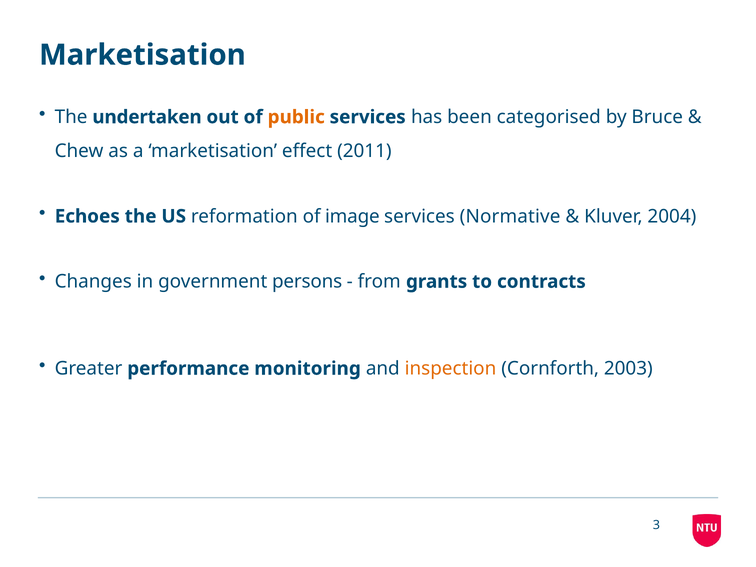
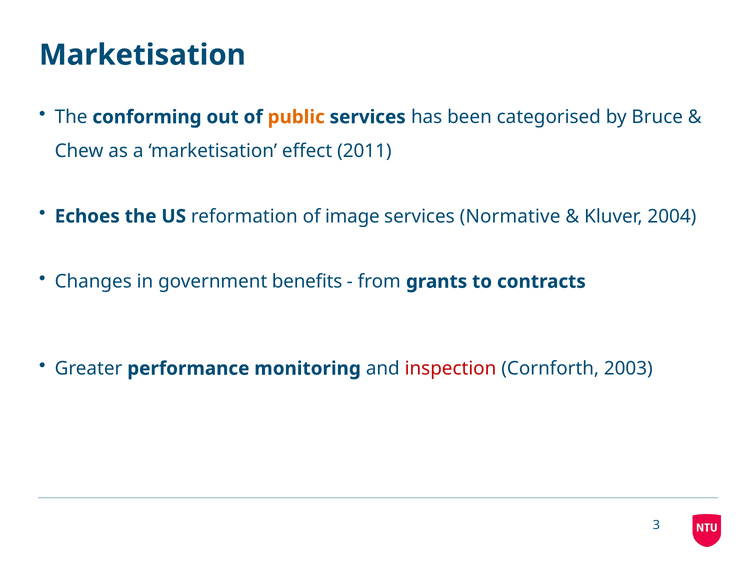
undertaken: undertaken -> conforming
persons: persons -> benefits
inspection colour: orange -> red
